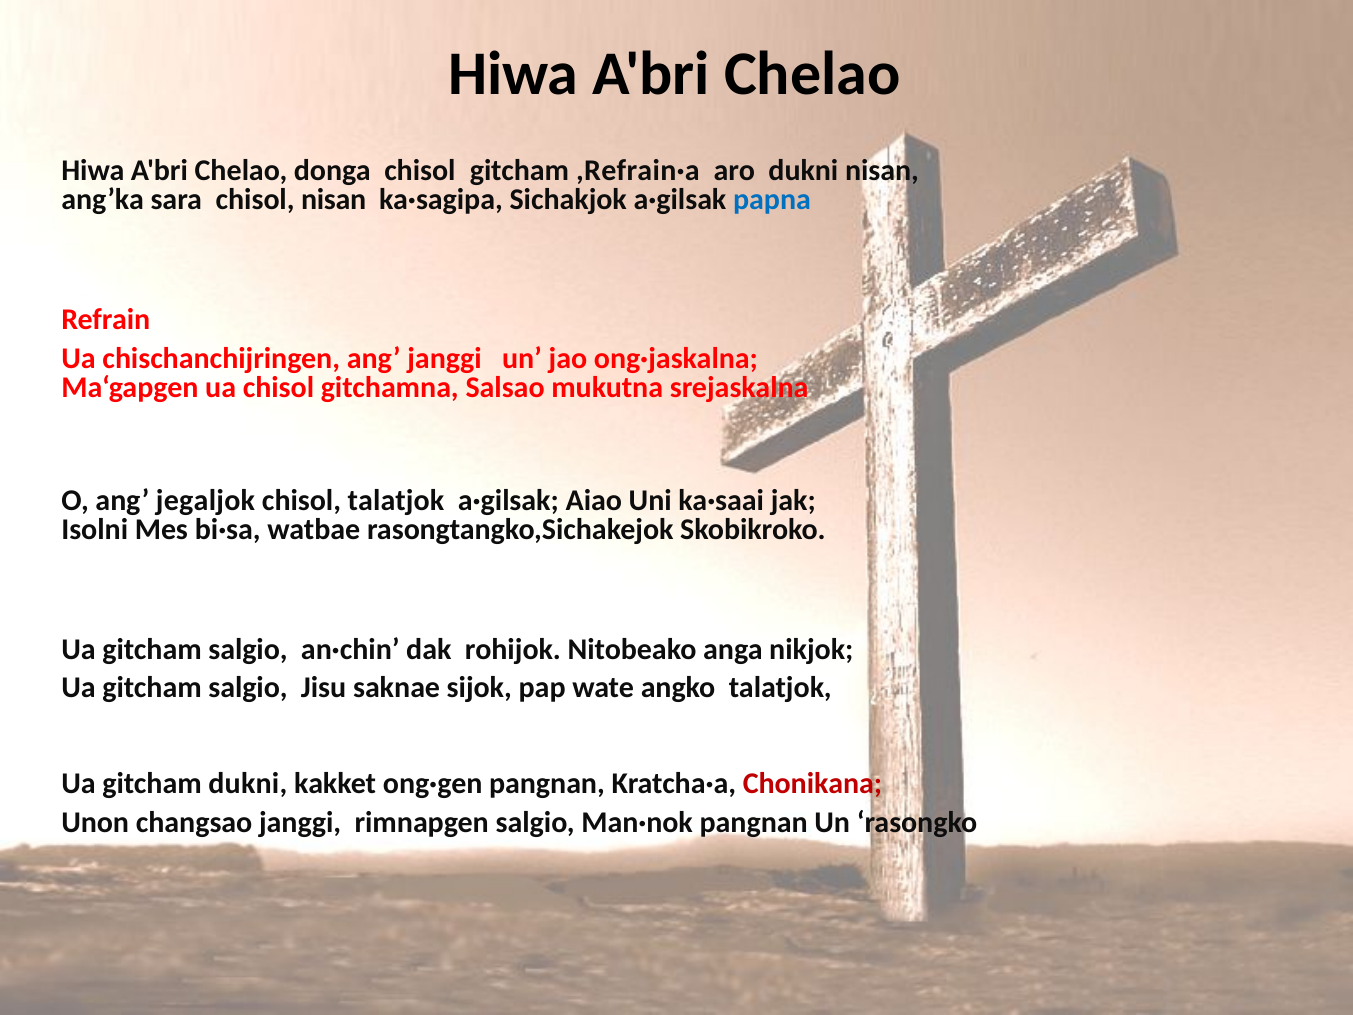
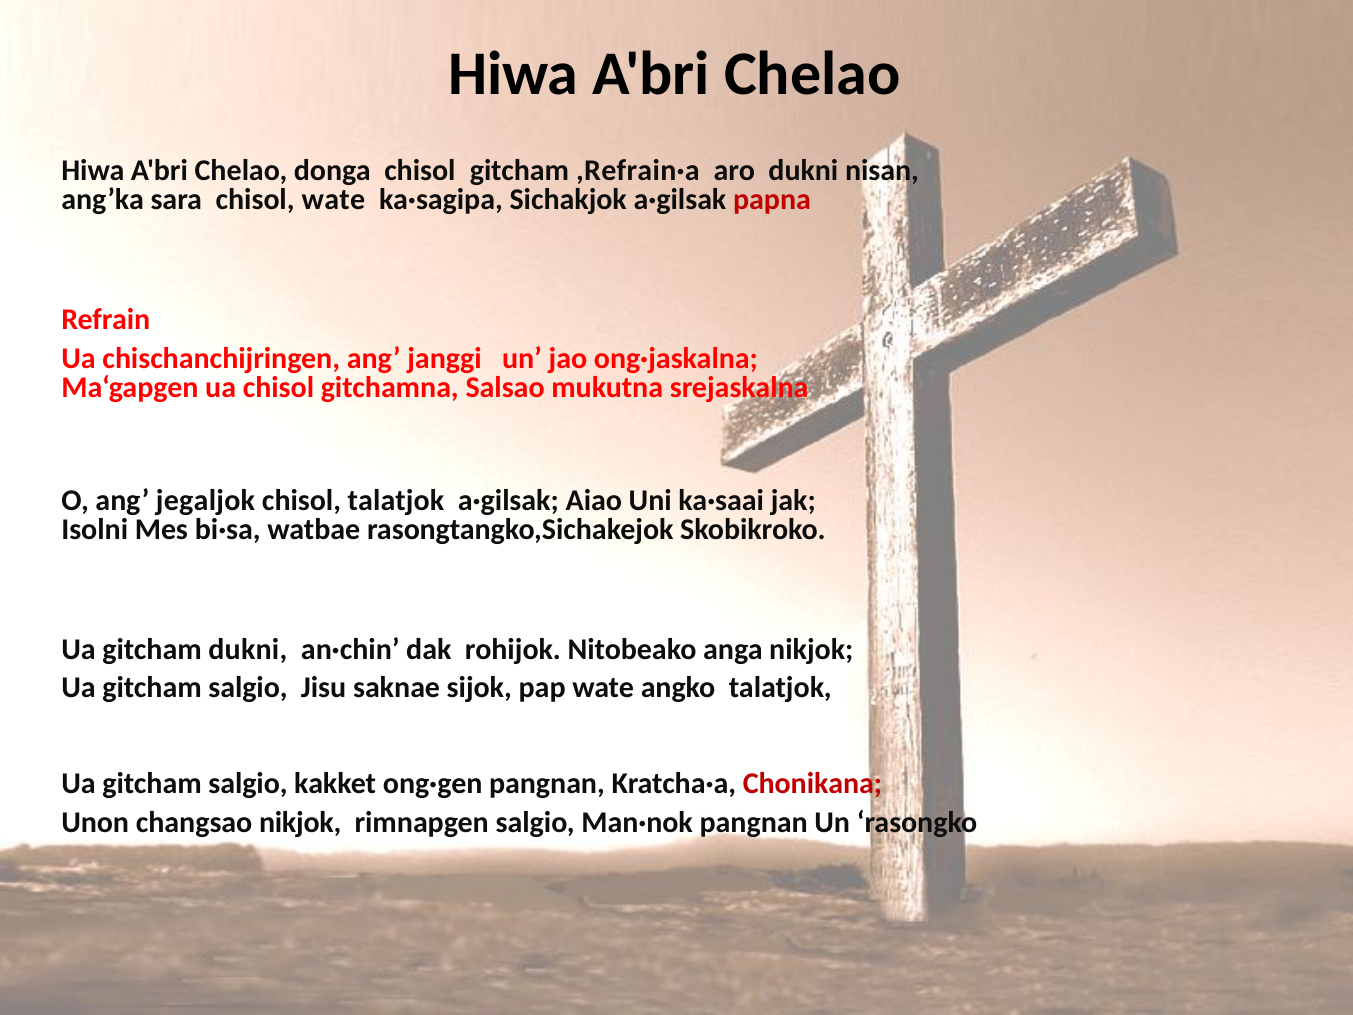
chisol nisan: nisan -> wate
papna colour: blue -> red
salgio at (248, 649): salgio -> dukni
dukni at (248, 784): dukni -> salgio
changsao janggi: janggi -> nikjok
